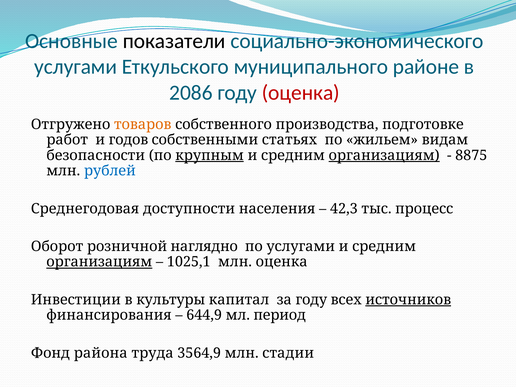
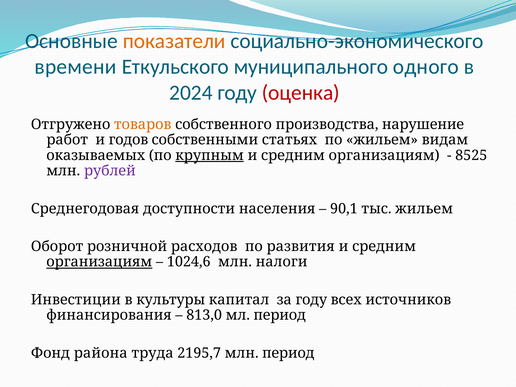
показатели colour: black -> orange
услугами at (76, 67): услугами -> времени
районе: районе -> одного
2086: 2086 -> 2024
подготовке: подготовке -> нарушение
безопасности: безопасности -> оказываемых
организациям at (384, 155) underline: present -> none
8875: 8875 -> 8525
рублей colour: blue -> purple
42,3: 42,3 -> 90,1
тыс процесс: процесс -> жильем
наглядно: наглядно -> расходов
по услугами: услугами -> развития
1025,1: 1025,1 -> 1024,6
млн оценка: оценка -> налоги
источников underline: present -> none
644,9: 644,9 -> 813,0
3564,9: 3564,9 -> 2195,7
млн стадии: стадии -> период
